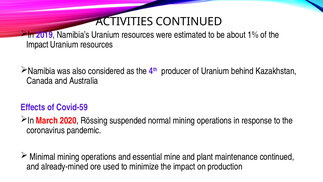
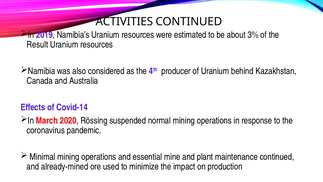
1%: 1% -> 3%
Impact at (37, 45): Impact -> Result
Covid-59: Covid-59 -> Covid-14
